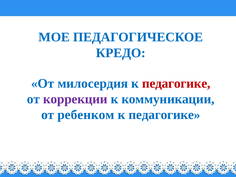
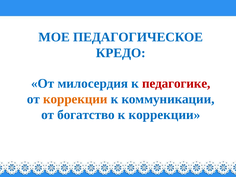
коррекции at (75, 99) colour: purple -> orange
ребенком: ребенком -> богатство
педагогике at (164, 115): педагогике -> коррекции
